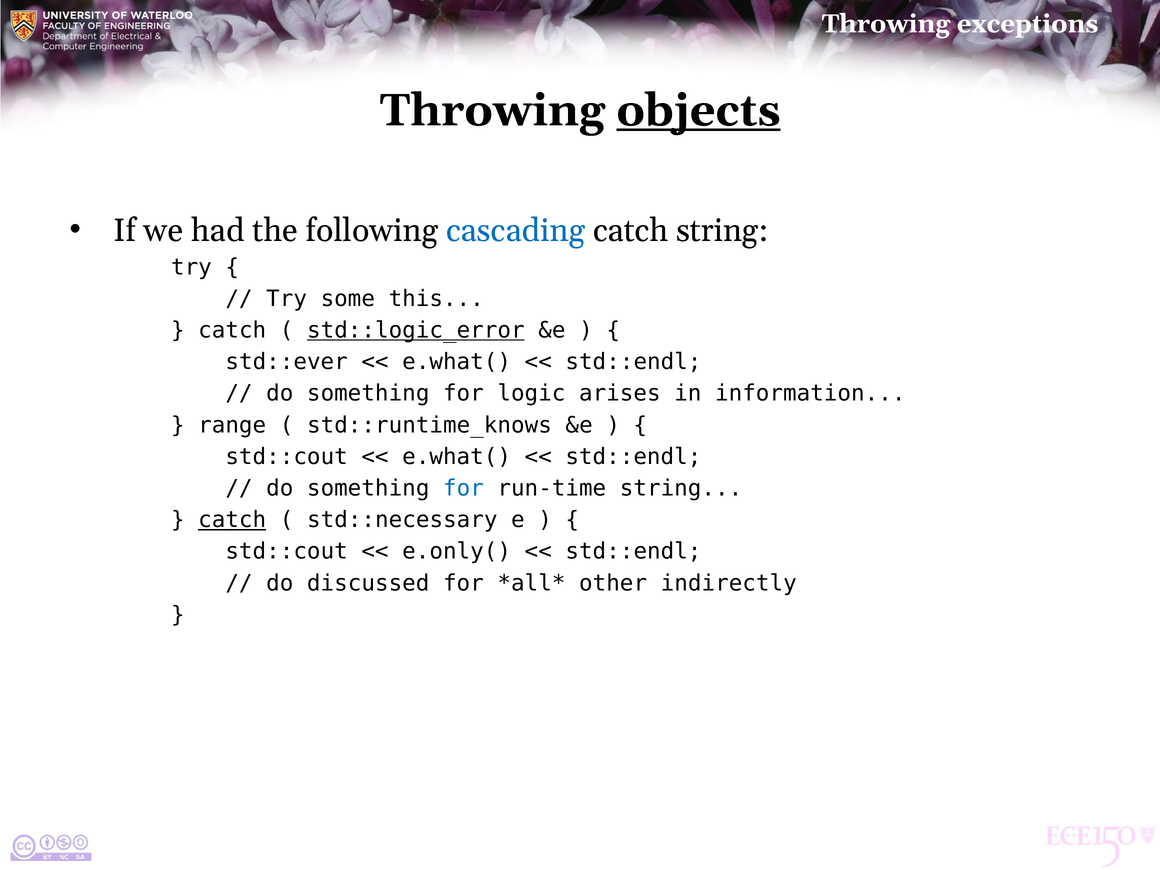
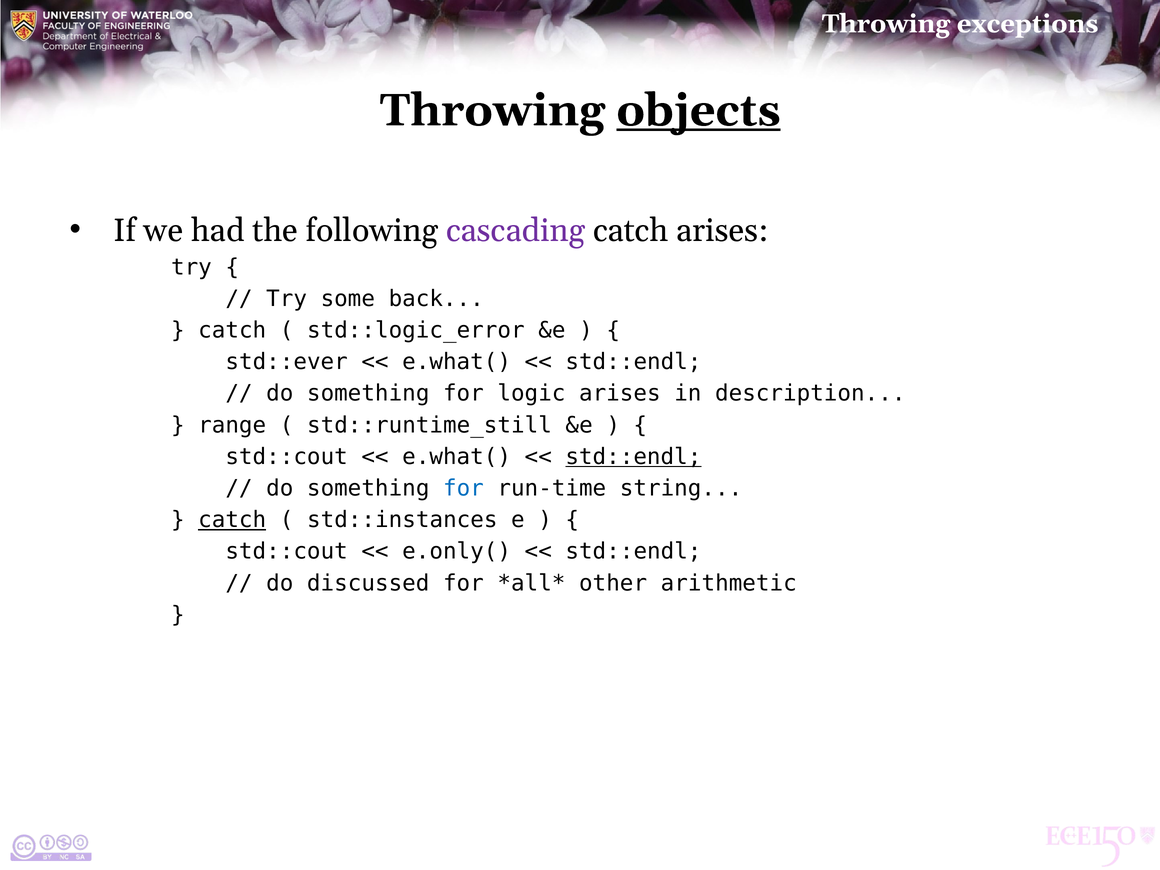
cascading colour: blue -> purple
catch string: string -> arises
this: this -> back
std::logic_error underline: present -> none
information: information -> description
std::runtime_knows: std::runtime_knows -> std::runtime_still
std::endl at (633, 457) underline: none -> present
std::necessary: std::necessary -> std::instances
indirectly: indirectly -> arithmetic
